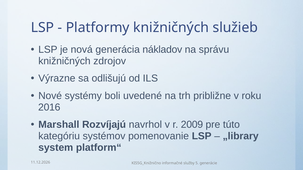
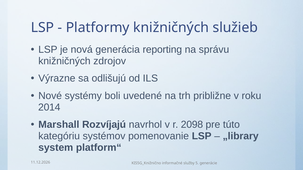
nákladov: nákladov -> reporting
2016: 2016 -> 2014
2009: 2009 -> 2098
